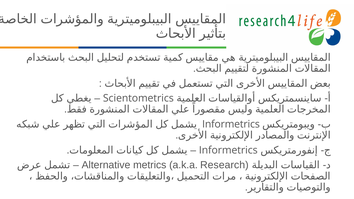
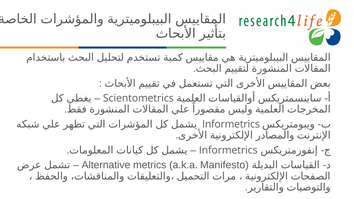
Research: Research -> Manifesto
